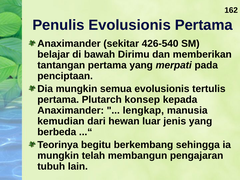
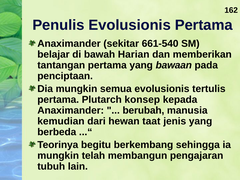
426-540: 426-540 -> 661-540
Dirimu: Dirimu -> Harian
merpati: merpati -> bawaan
lengkap: lengkap -> berubah
luar: luar -> taat
